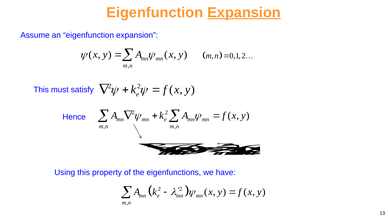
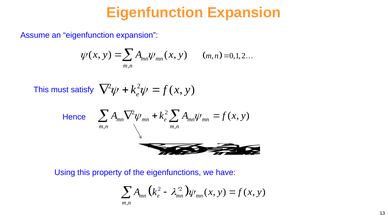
Expansion at (244, 13) underline: present -> none
